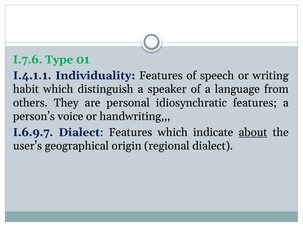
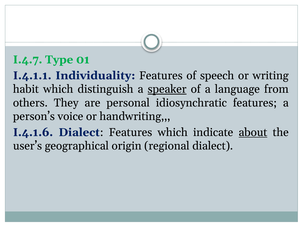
I.7.6: I.7.6 -> I.4.7
speaker underline: none -> present
I.6.9.7: I.6.9.7 -> I.4.1.6
